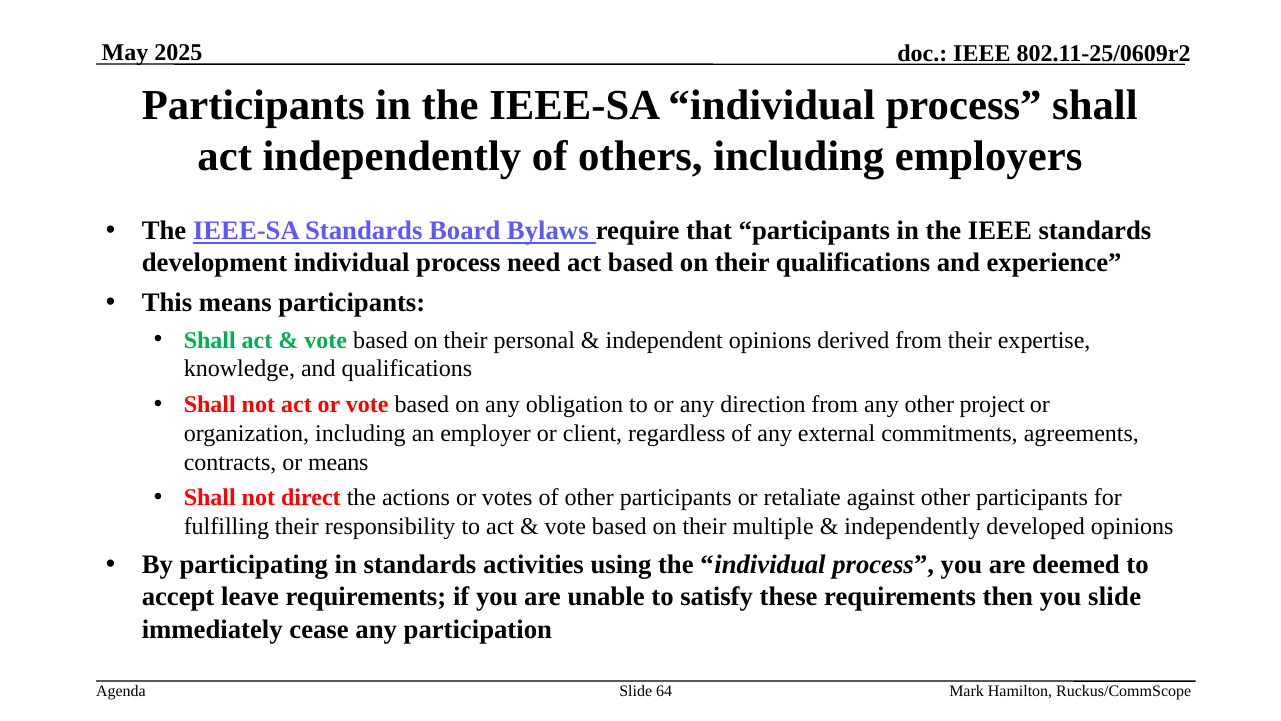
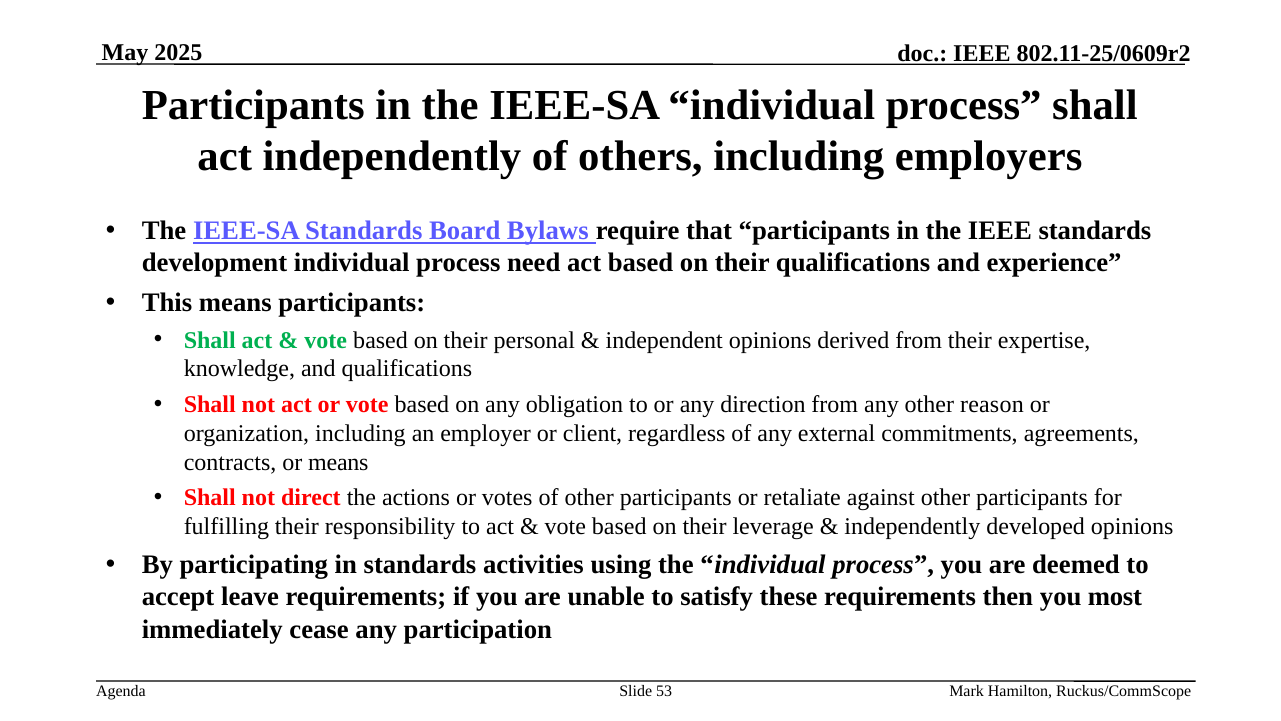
project: project -> reason
multiple: multiple -> leverage
you slide: slide -> most
64: 64 -> 53
